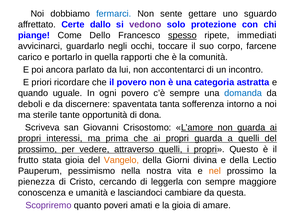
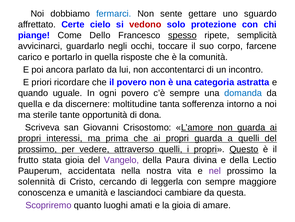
dallo: dallo -> cielo
vedono colour: purple -> red
immediati: immediati -> semplicità
rapporti: rapporti -> risposte
deboli at (30, 104): deboli -> quella
spaventata: spaventata -> moltitudine
Questo underline: none -> present
Vangelo colour: orange -> purple
Giorni: Giorni -> Paura
pessimismo: pessimismo -> accidentata
nel colour: orange -> purple
pienezza: pienezza -> solennità
poveri: poveri -> luoghi
